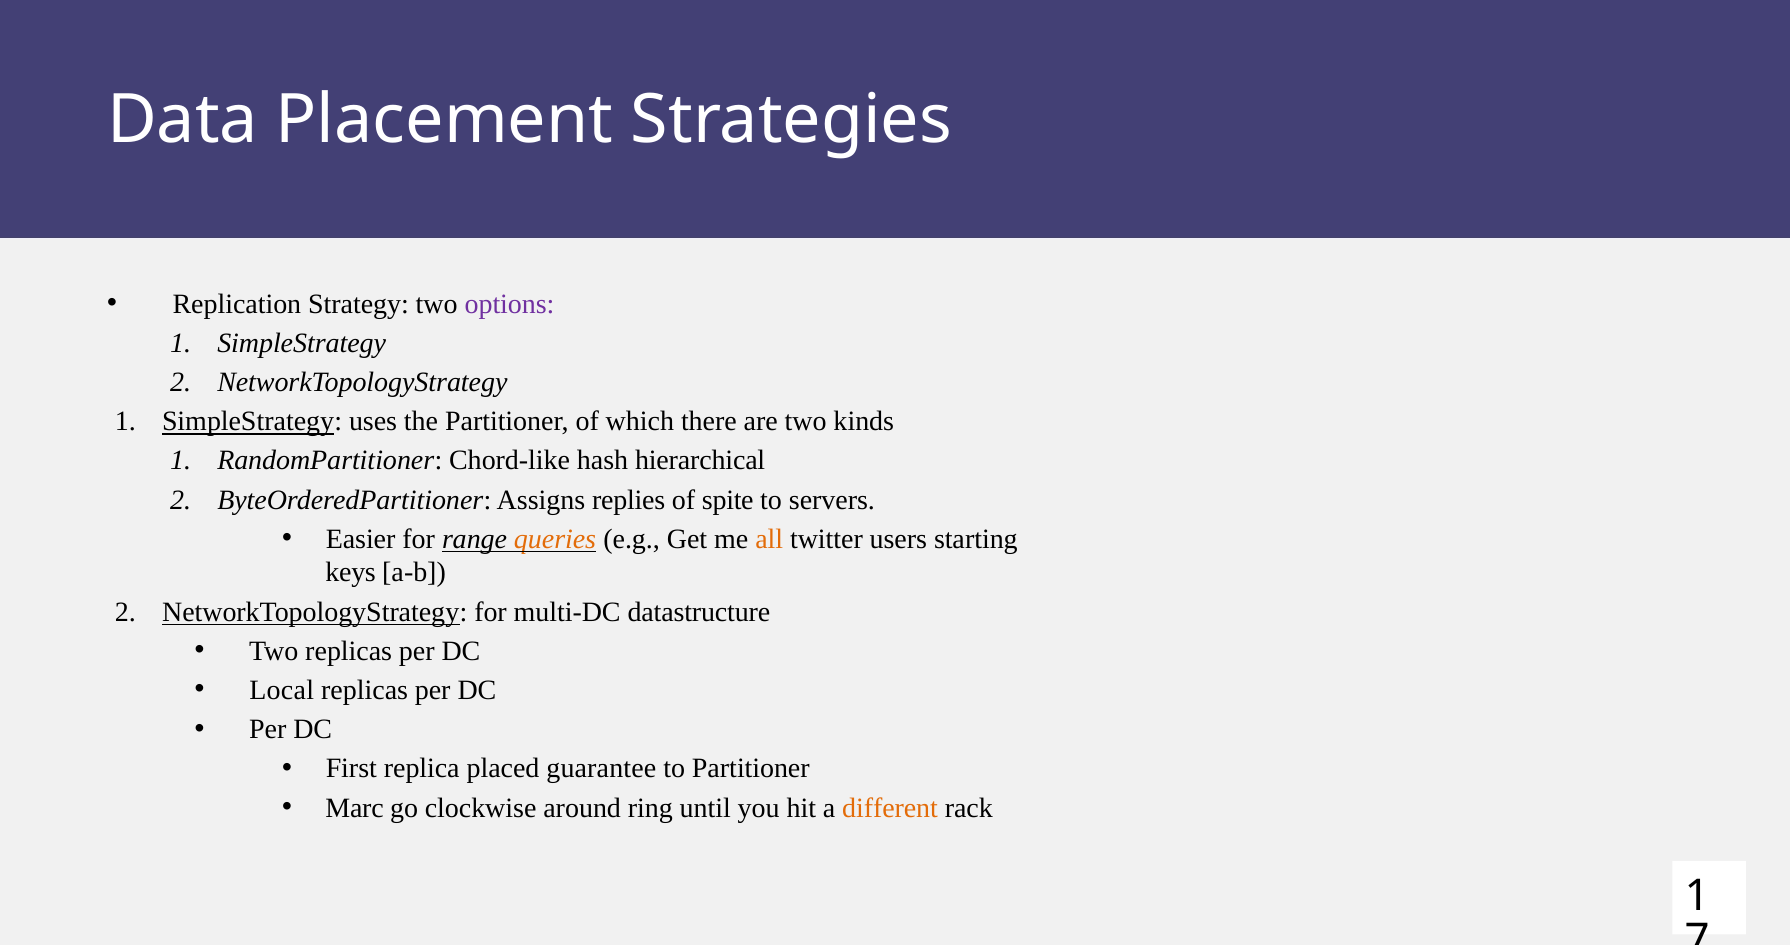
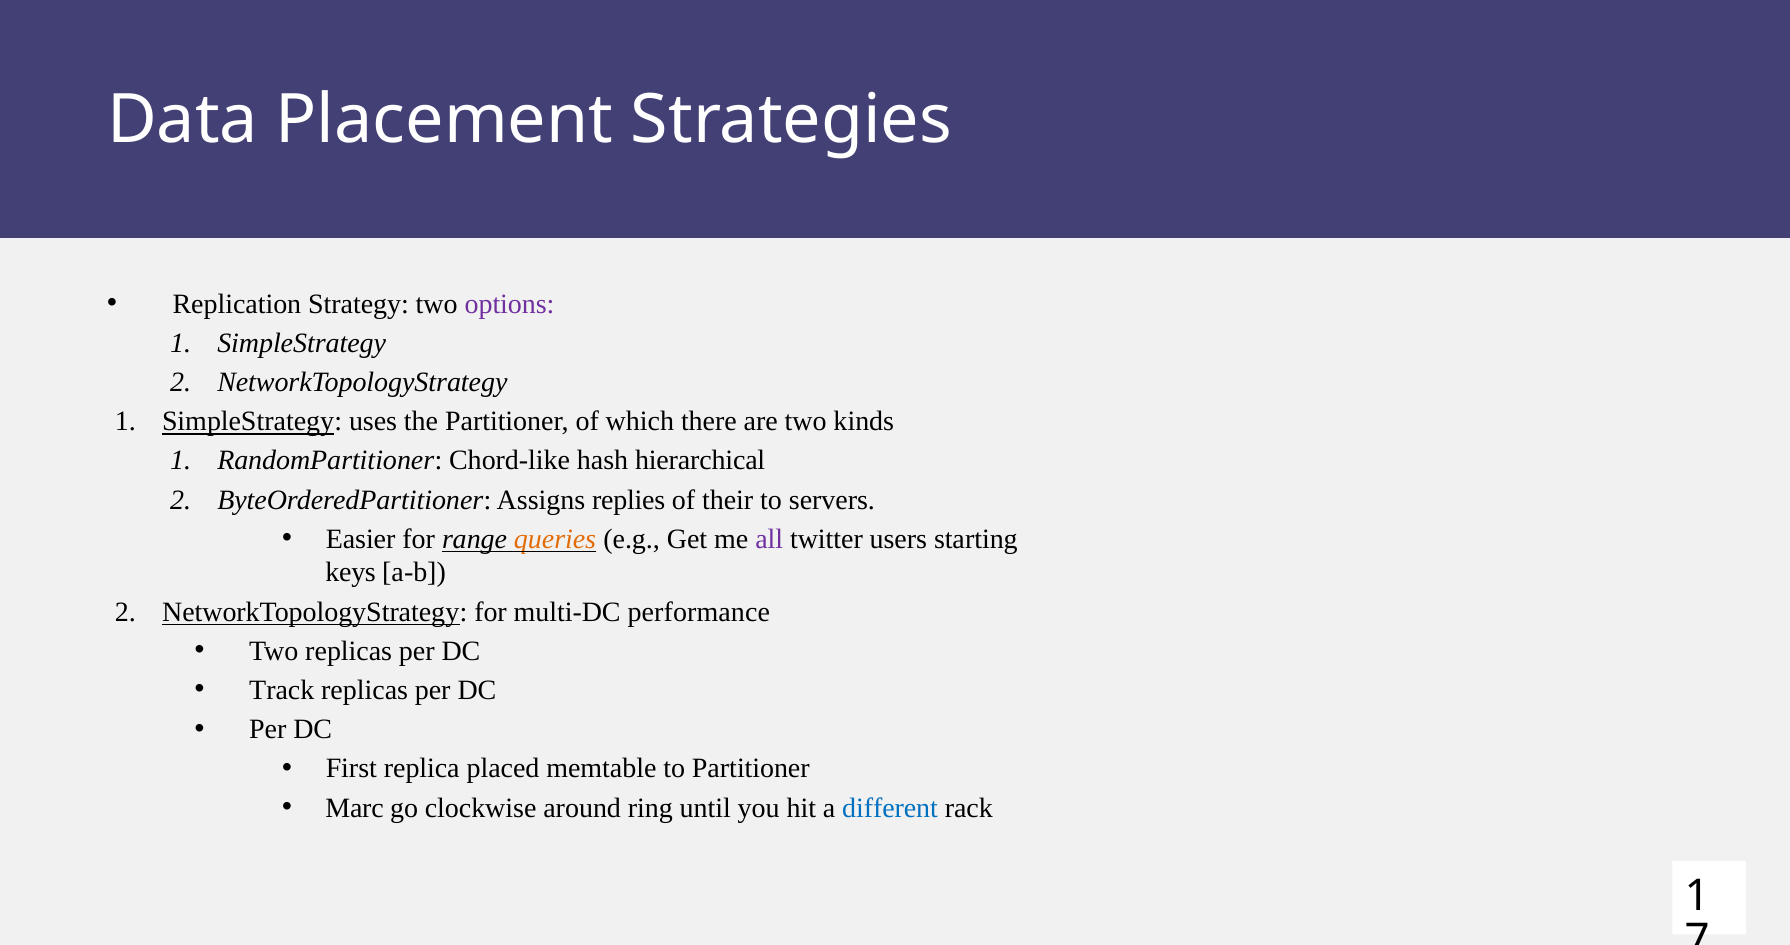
spite: spite -> their
all colour: orange -> purple
datastructure: datastructure -> performance
Local: Local -> Track
guarantee: guarantee -> memtable
different colour: orange -> blue
